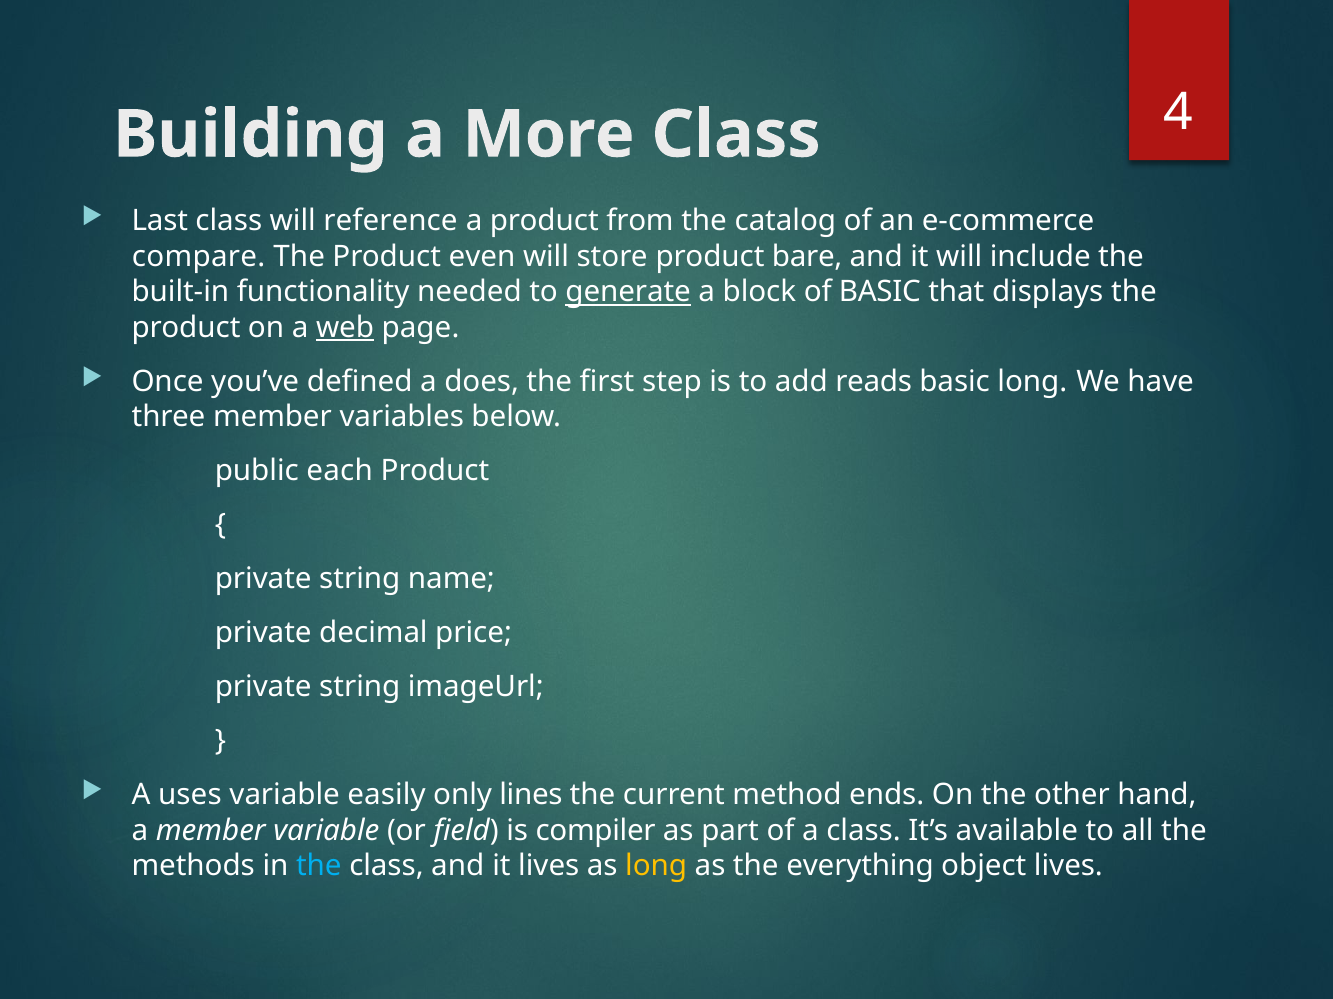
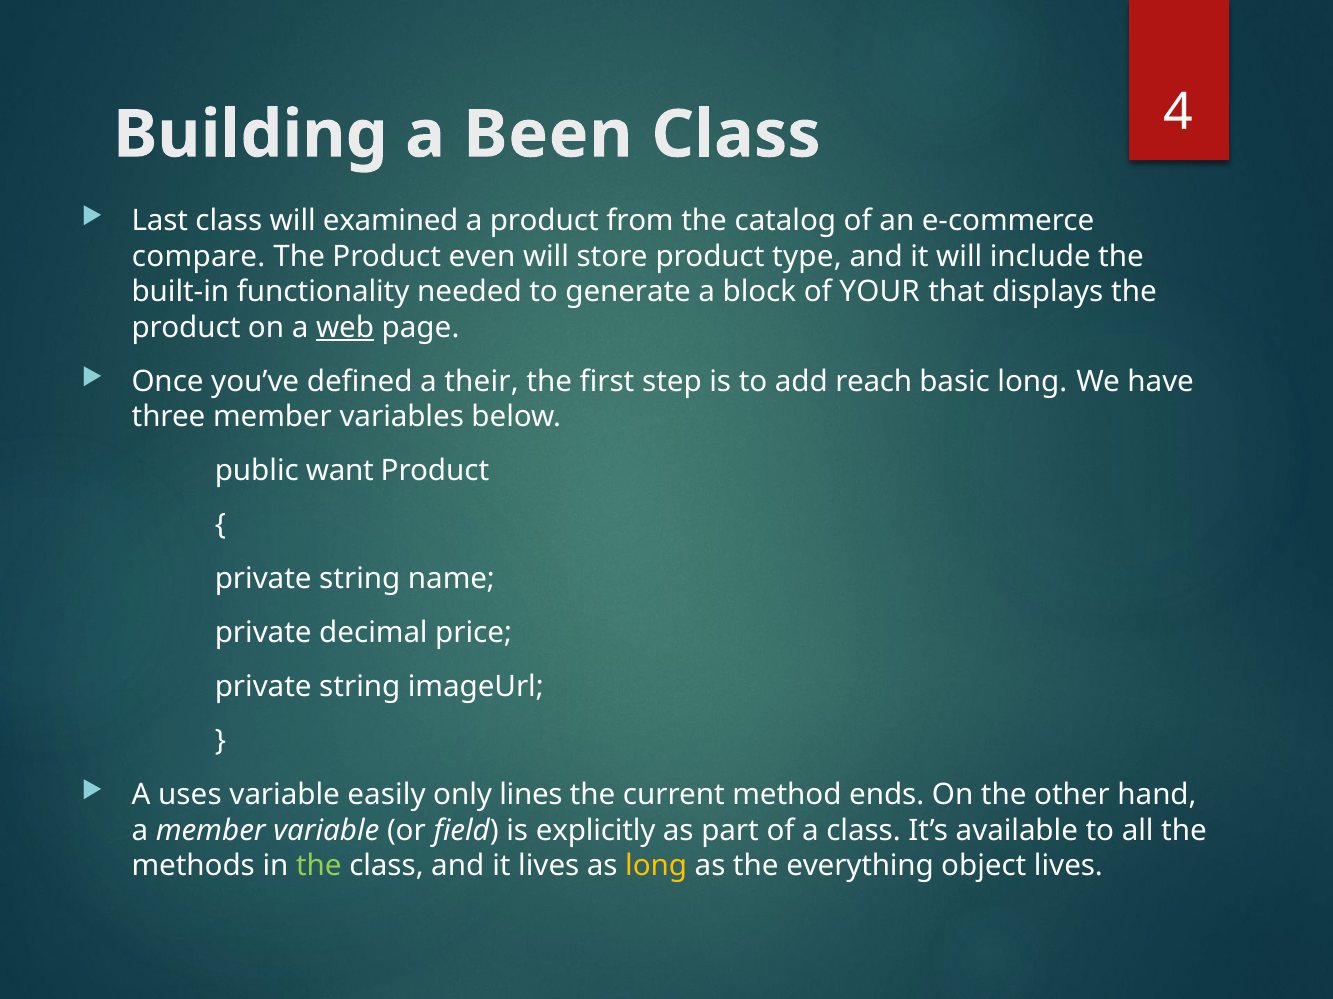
More: More -> Been
reference: reference -> examined
bare: bare -> type
generate underline: present -> none
of BASIC: BASIC -> YOUR
does: does -> their
reads: reads -> reach
each: each -> want
compiler: compiler -> explicitly
the at (319, 867) colour: light blue -> light green
